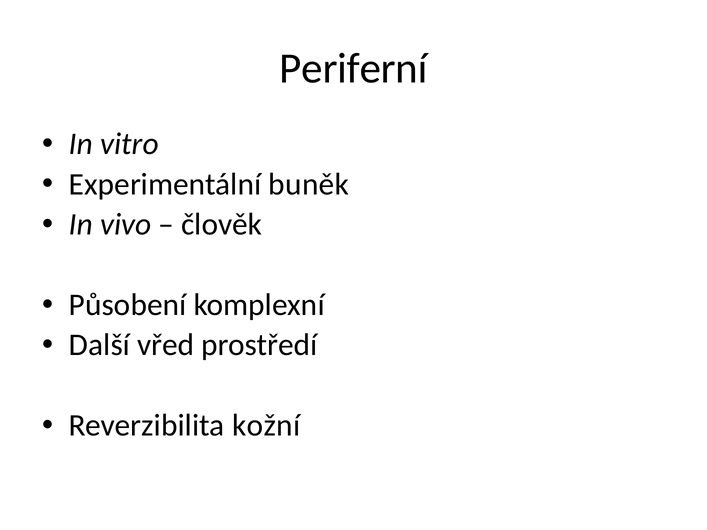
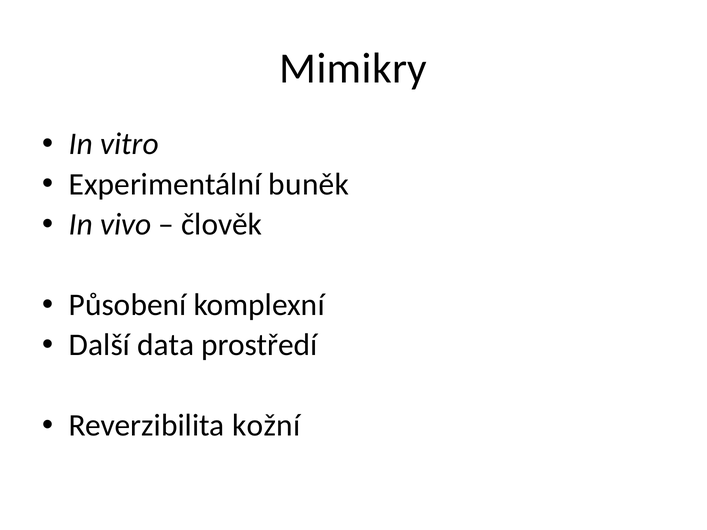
Periferní: Periferní -> Mimikry
vřed: vřed -> data
